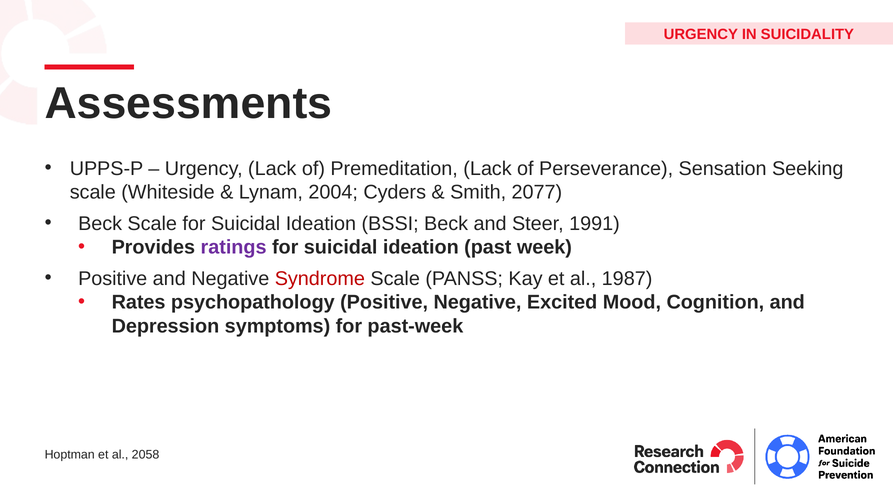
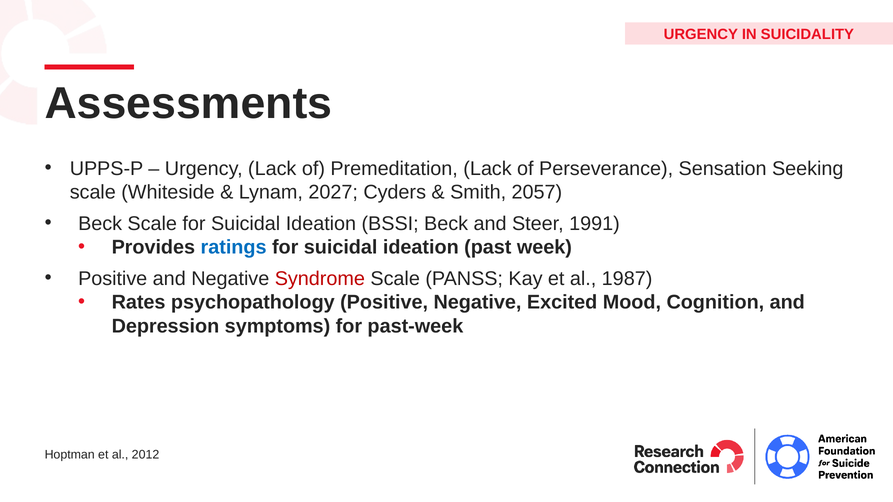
2004: 2004 -> 2027
2077: 2077 -> 2057
ratings colour: purple -> blue
2058: 2058 -> 2012
